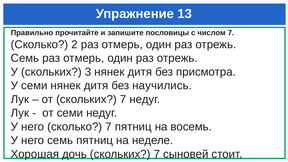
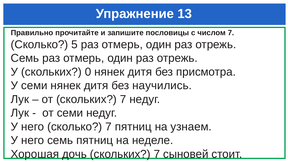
2: 2 -> 5
3: 3 -> 0
восемь: восемь -> узнаем
